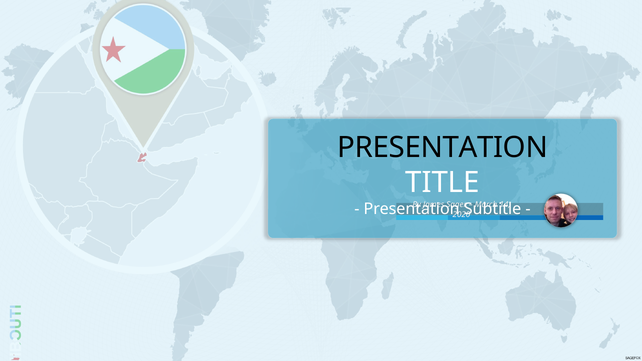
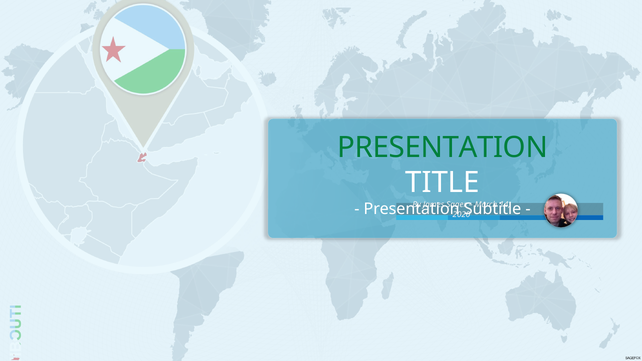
PRESENTATION at (443, 147) colour: black -> green
